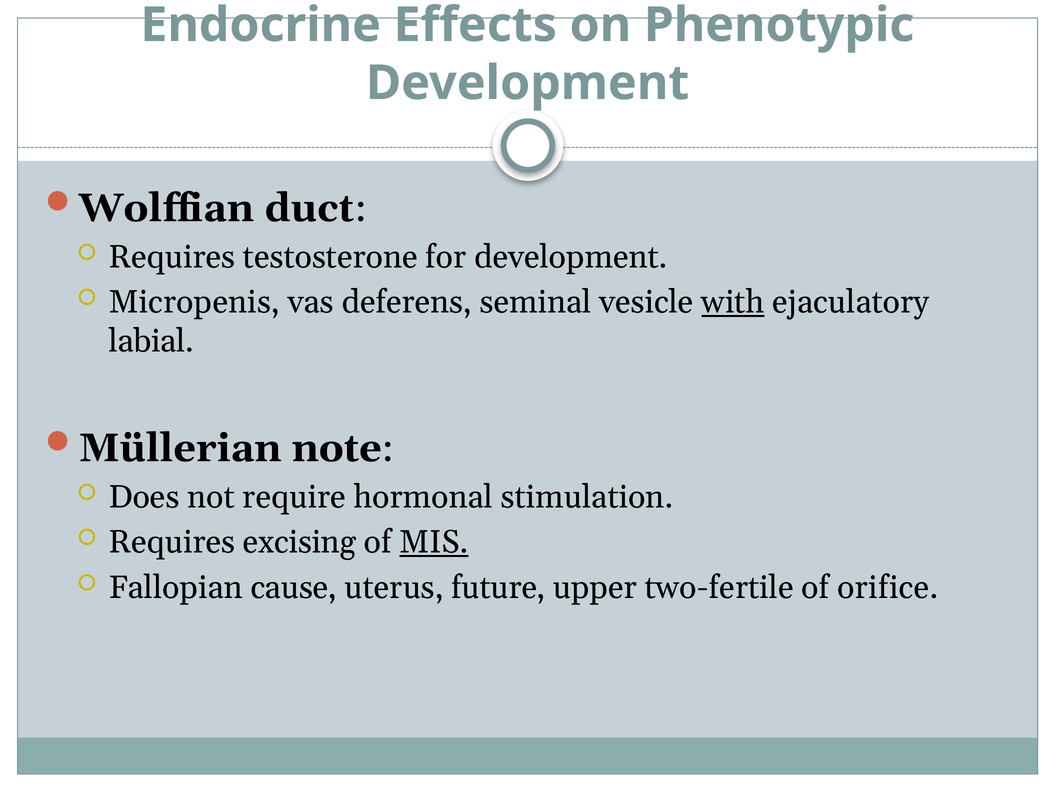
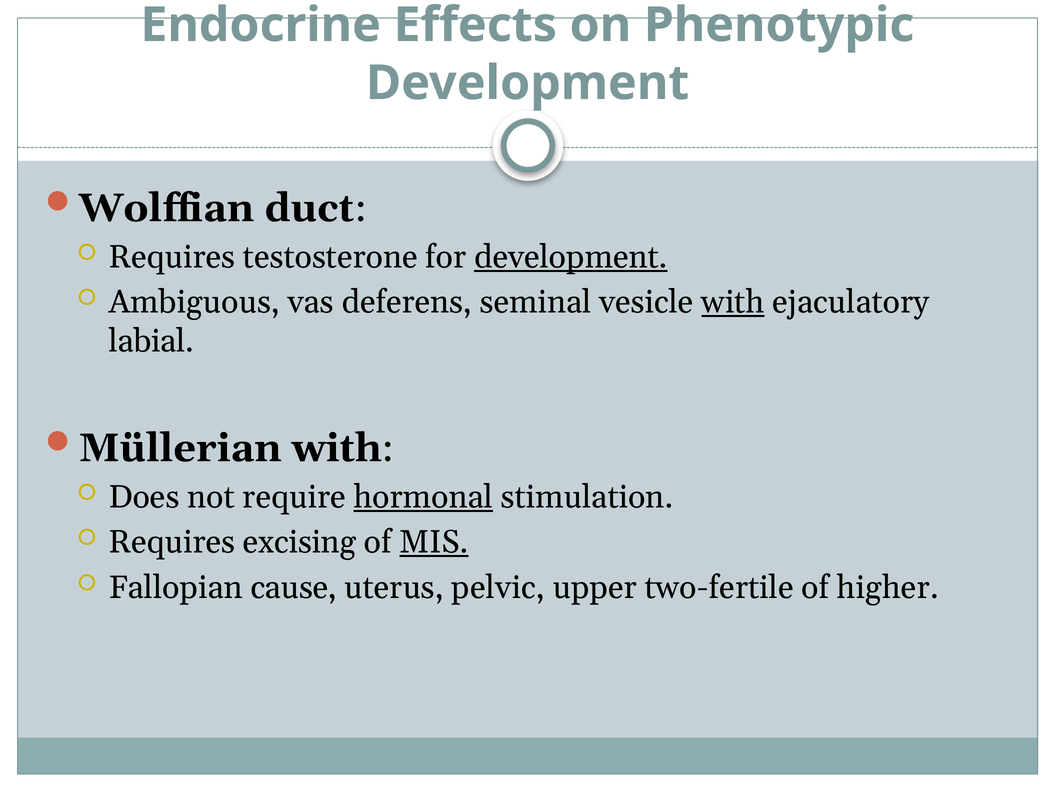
development at (571, 257) underline: none -> present
Micropenis: Micropenis -> Ambiguous
Müllerian note: note -> with
hormonal underline: none -> present
future: future -> pelvic
orifice: orifice -> higher
